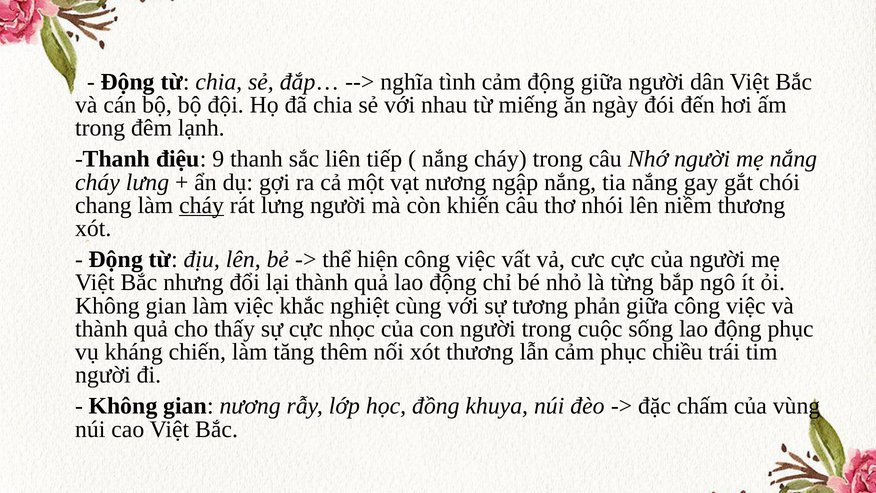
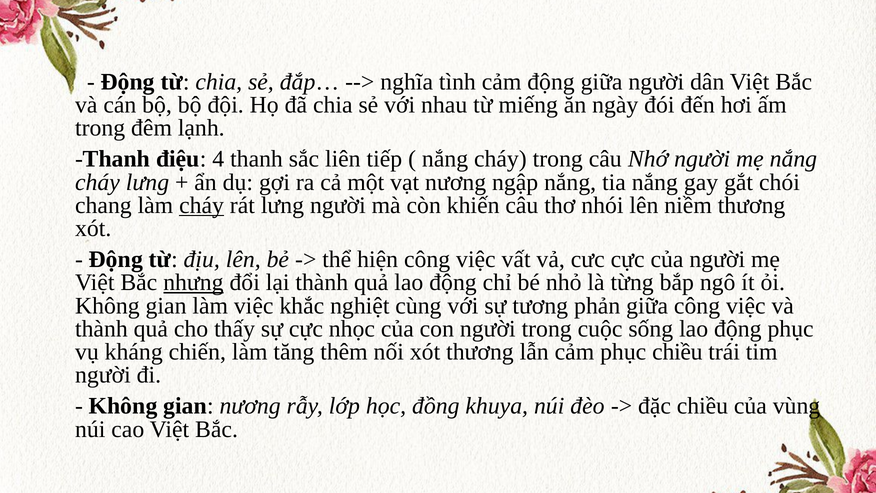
9: 9 -> 4
nhưng underline: none -> present
đặc chấm: chấm -> chiều
